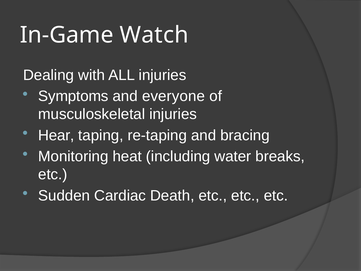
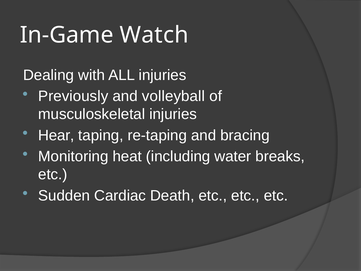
Symptoms: Symptoms -> Previously
everyone: everyone -> volleyball
